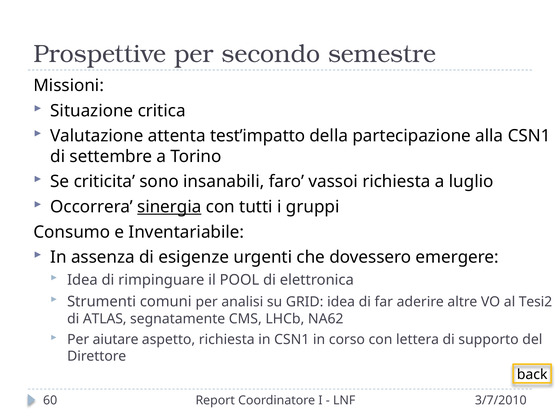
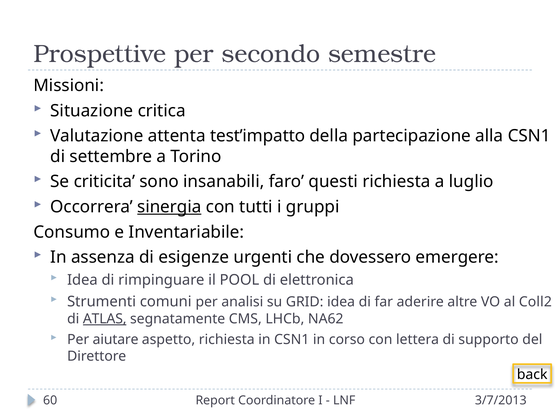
vassoi: vassoi -> questi
Tesi2: Tesi2 -> Coll2
ATLAS underline: none -> present
3/7/2010: 3/7/2010 -> 3/7/2013
